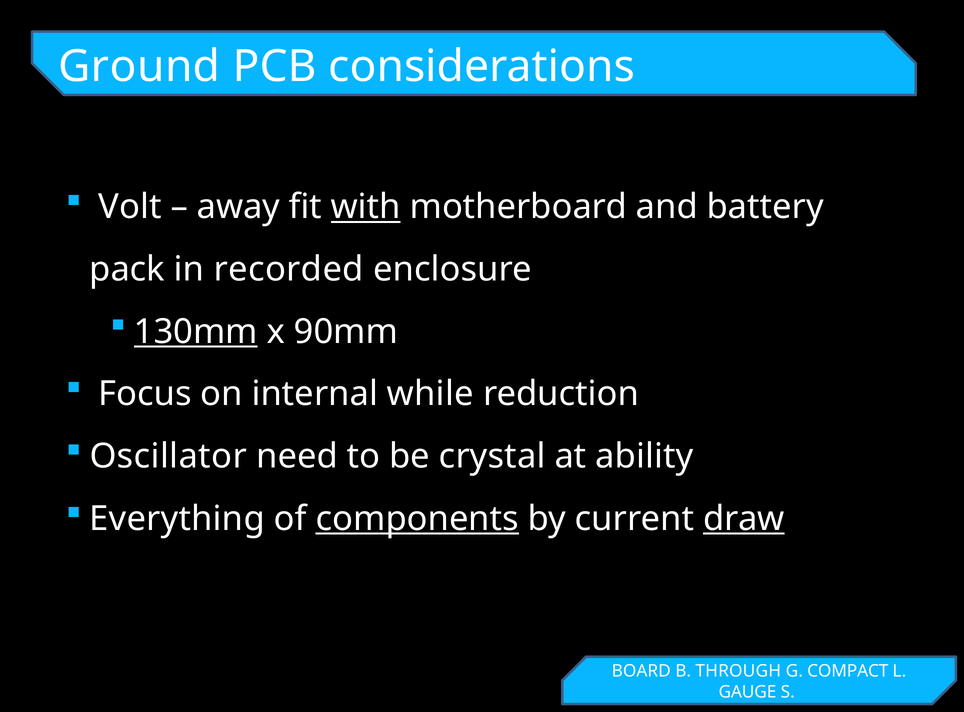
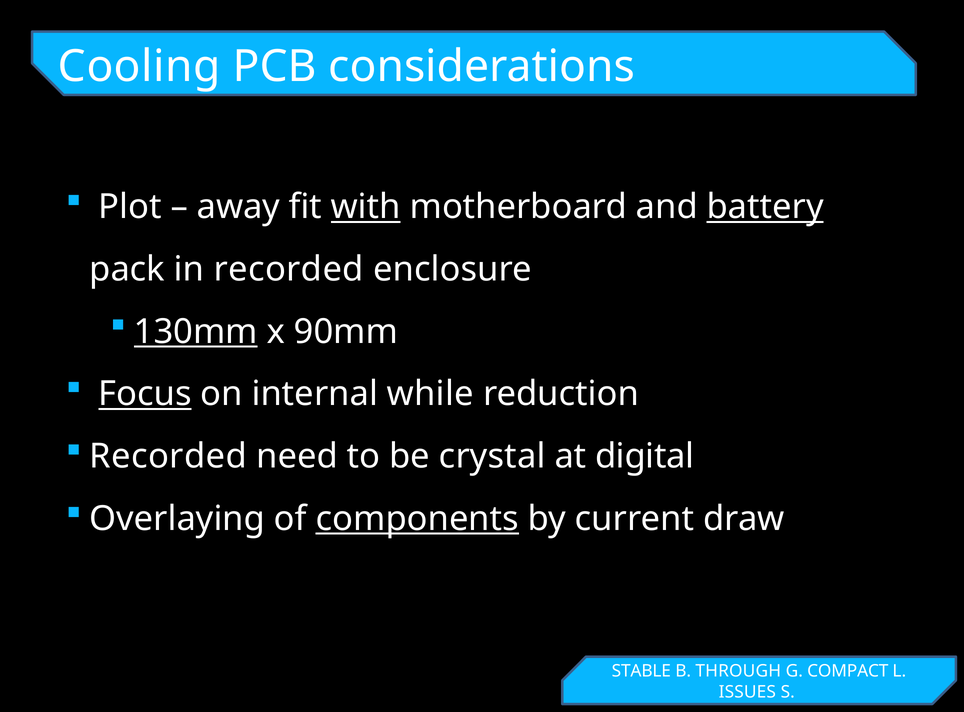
Ground: Ground -> Cooling
Volt: Volt -> Plot
battery underline: none -> present
Focus underline: none -> present
Oscillator at (168, 456): Oscillator -> Recorded
ability: ability -> digital
Everything: Everything -> Overlaying
draw underline: present -> none
BOARD: BOARD -> STABLE
GAUGE: GAUGE -> ISSUES
